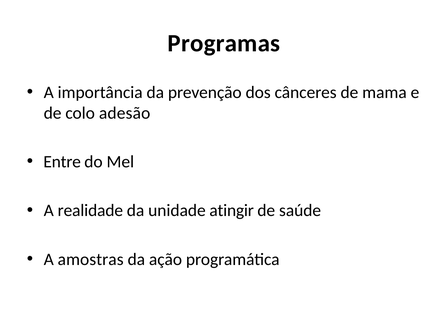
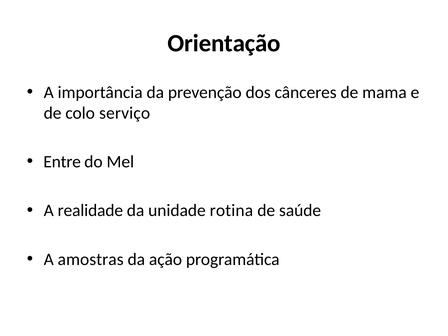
Programas: Programas -> Orientação
adesão: adesão -> serviço
atingir: atingir -> rotina
